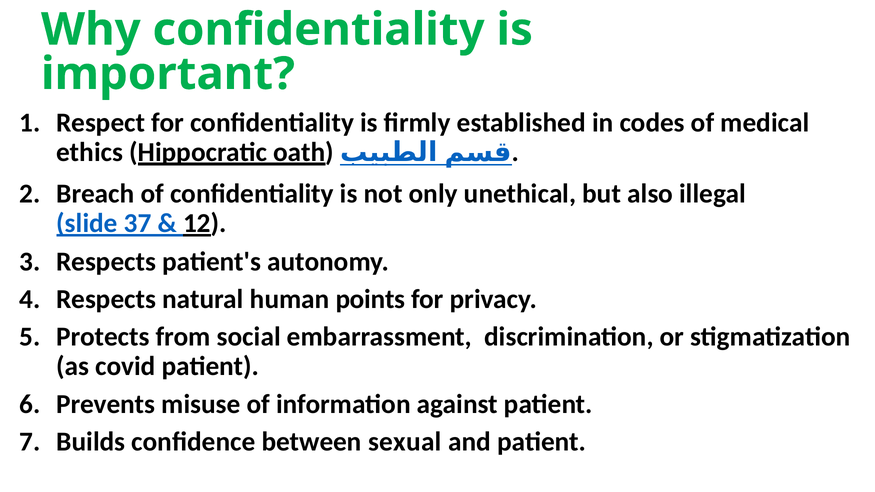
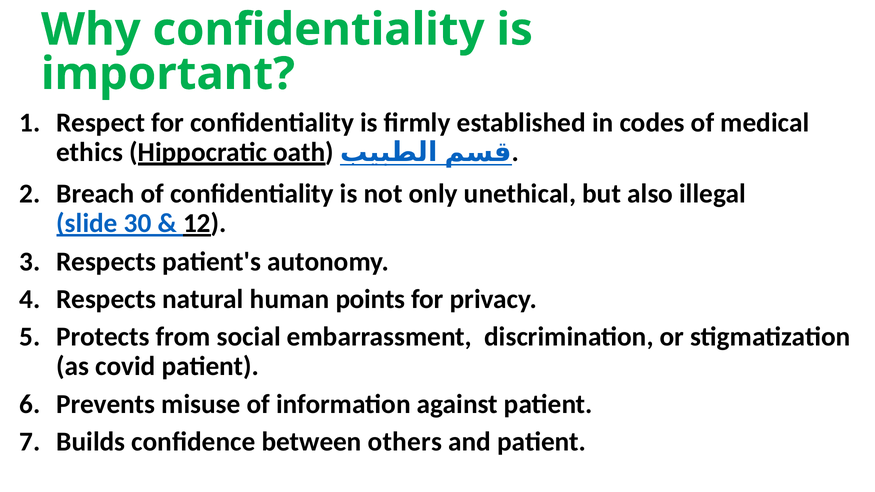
37: 37 -> 30
sexual: sexual -> others
